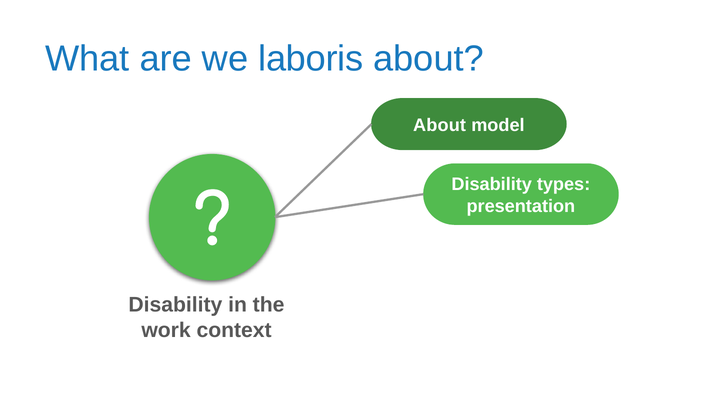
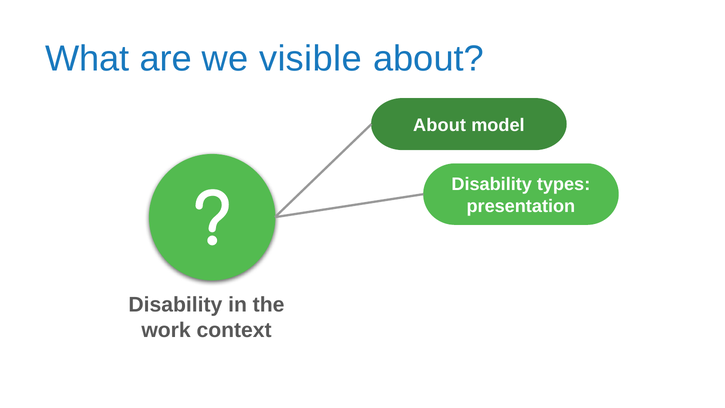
laboris: laboris -> visible
